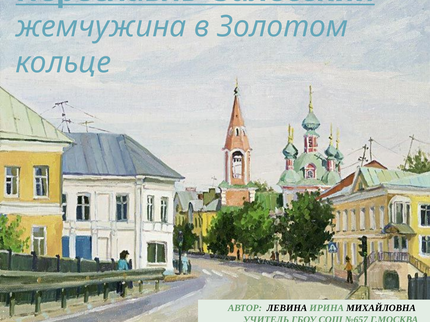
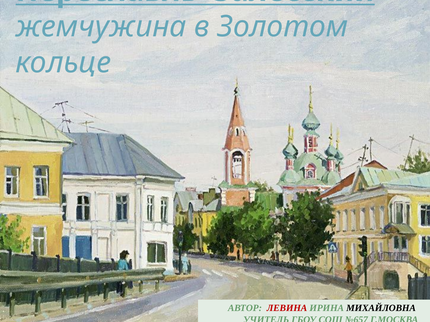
ЛЕВИНА colour: black -> red
